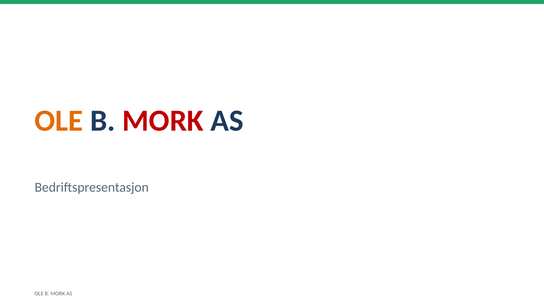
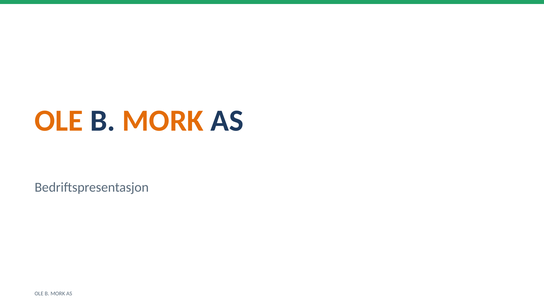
MORK at (163, 121) colour: red -> orange
